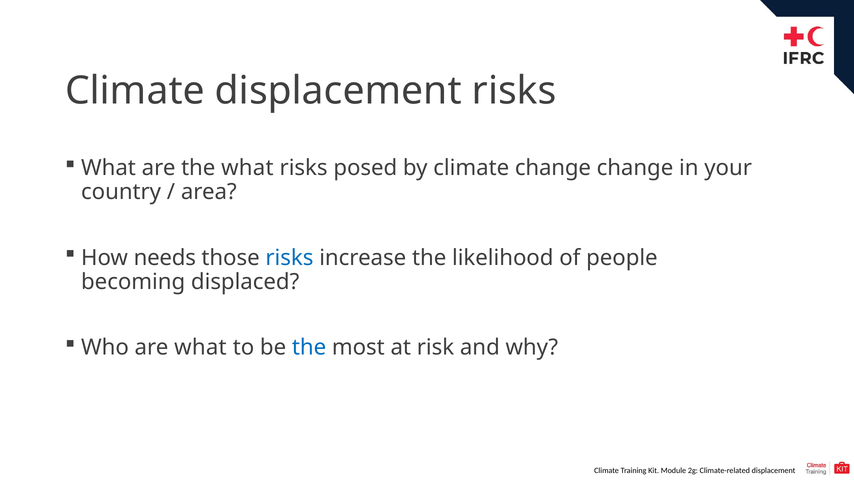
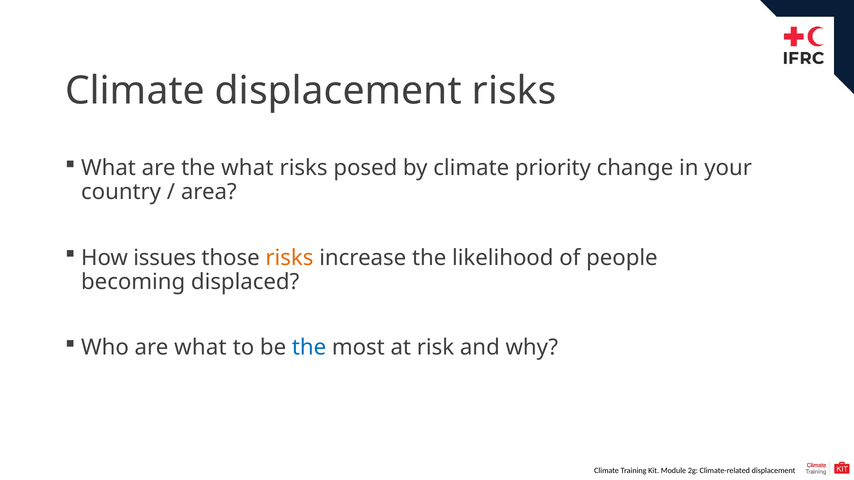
climate change: change -> priority
needs: needs -> issues
risks at (289, 258) colour: blue -> orange
